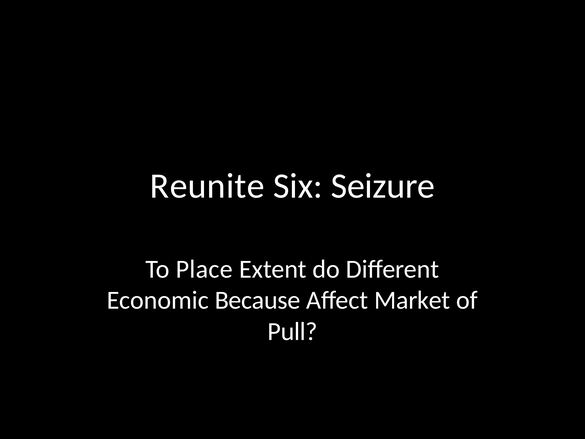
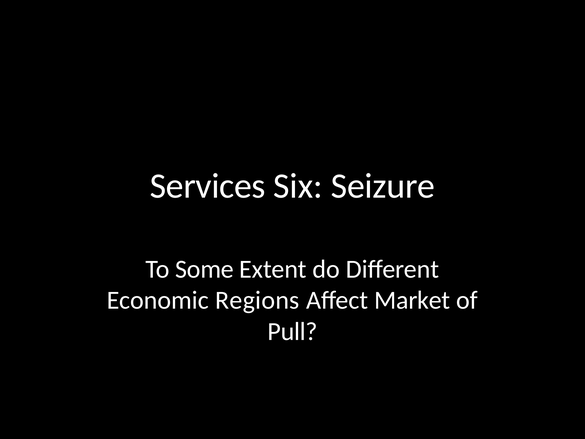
Reunite: Reunite -> Services
Place: Place -> Some
Because: Because -> Regions
